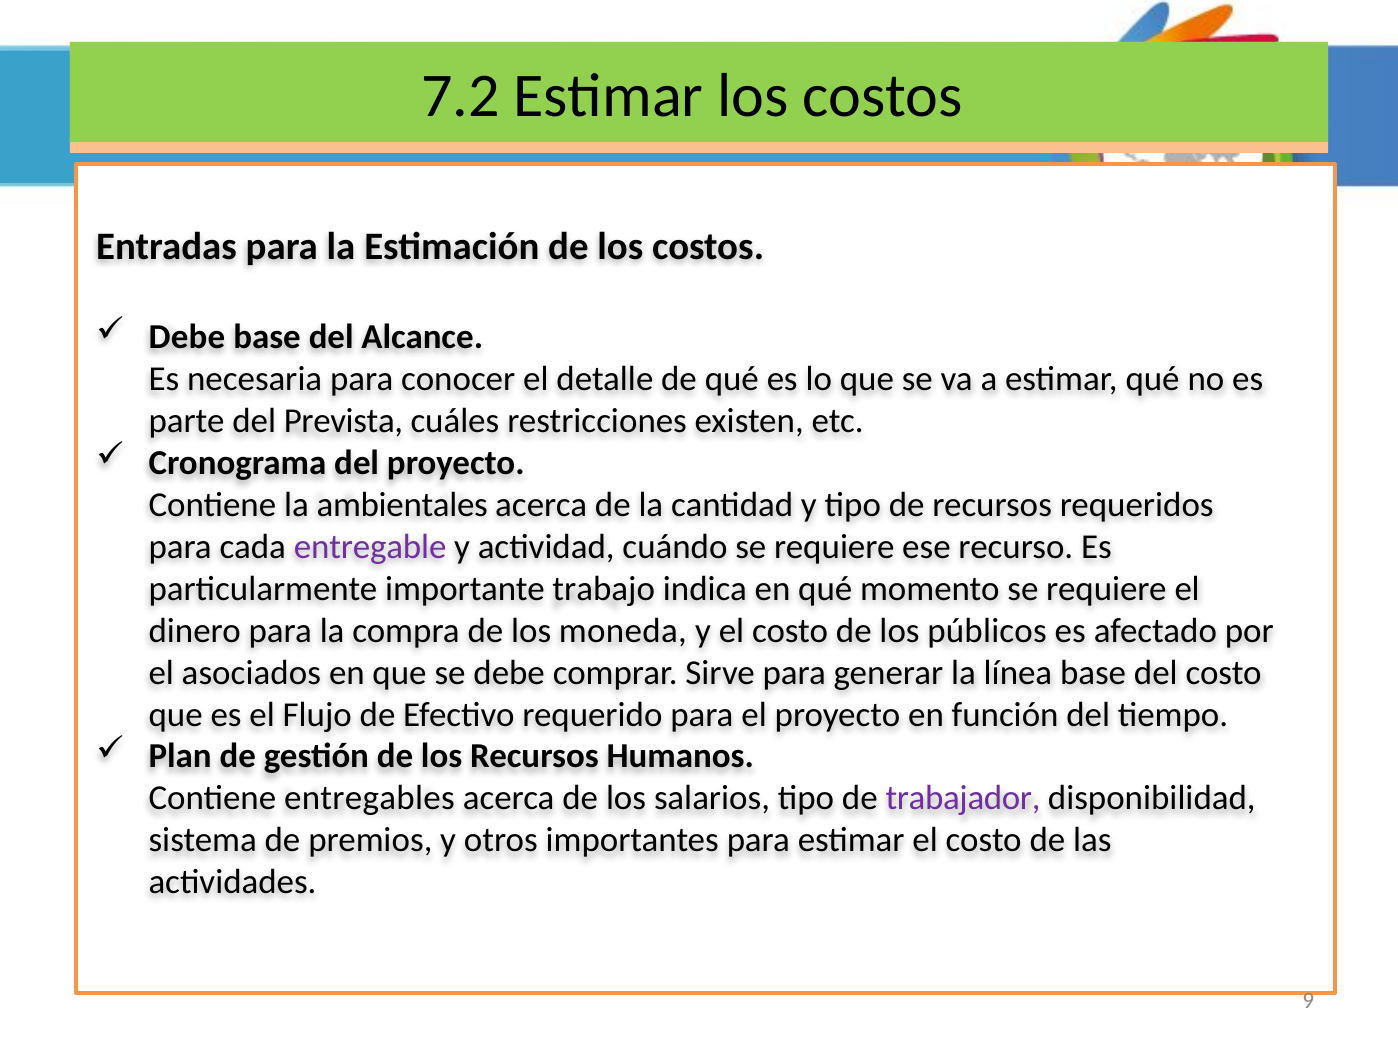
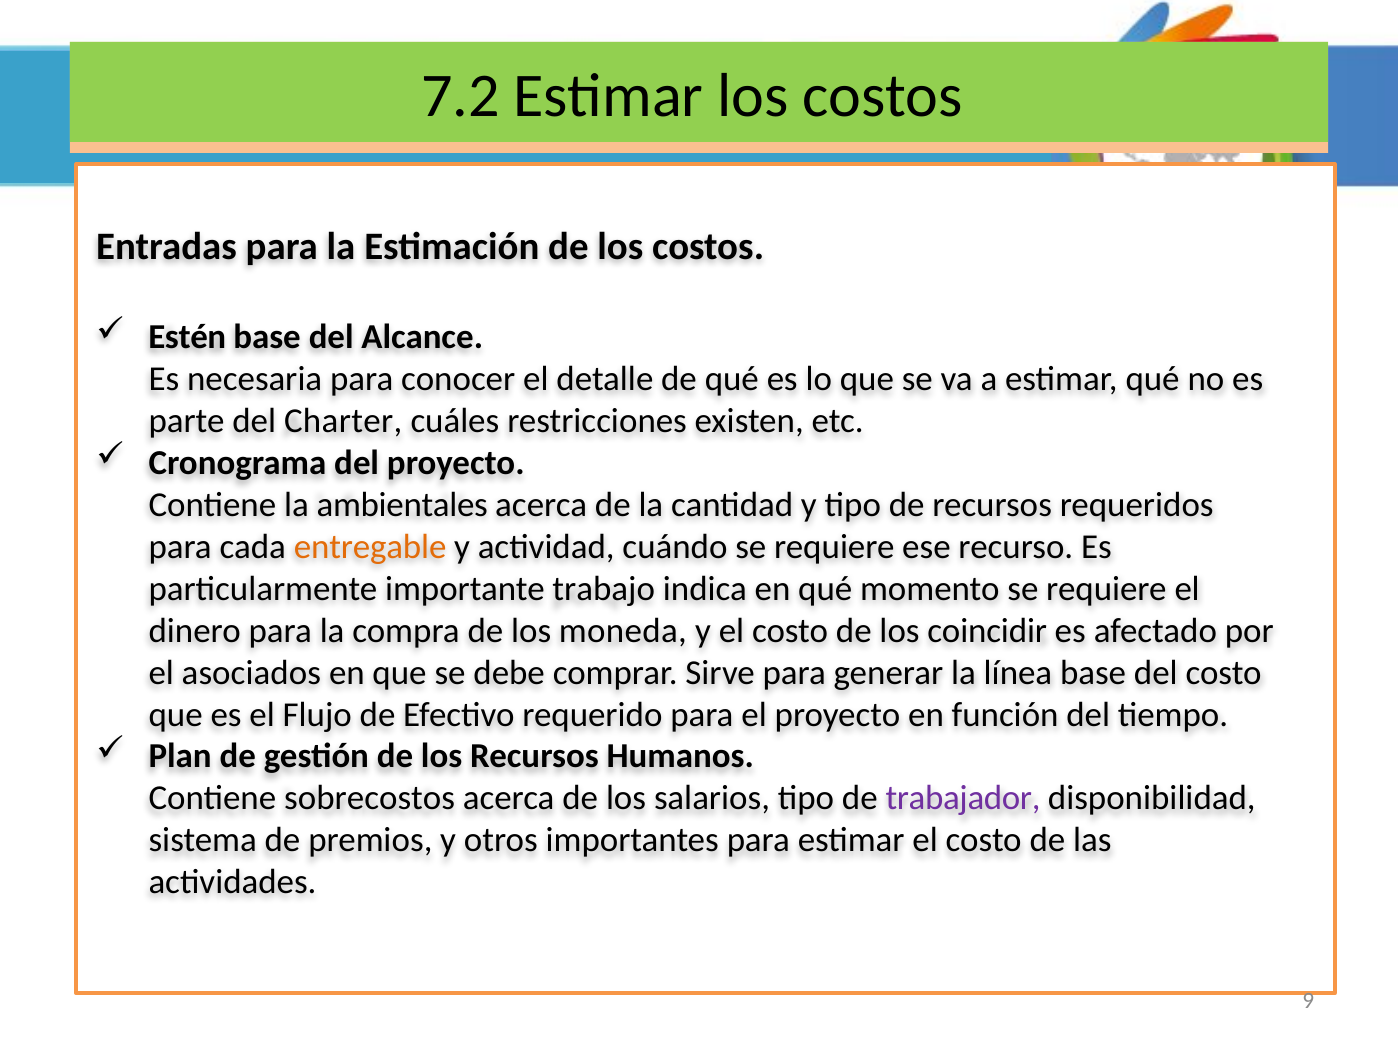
Debe at (187, 337): Debe -> Estén
Prevista: Prevista -> Charter
entregable colour: purple -> orange
públicos: públicos -> coincidir
entregables: entregables -> sobrecostos
